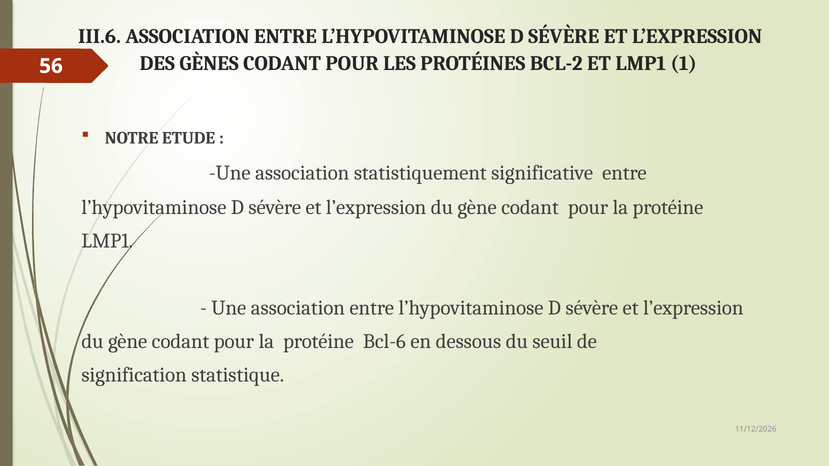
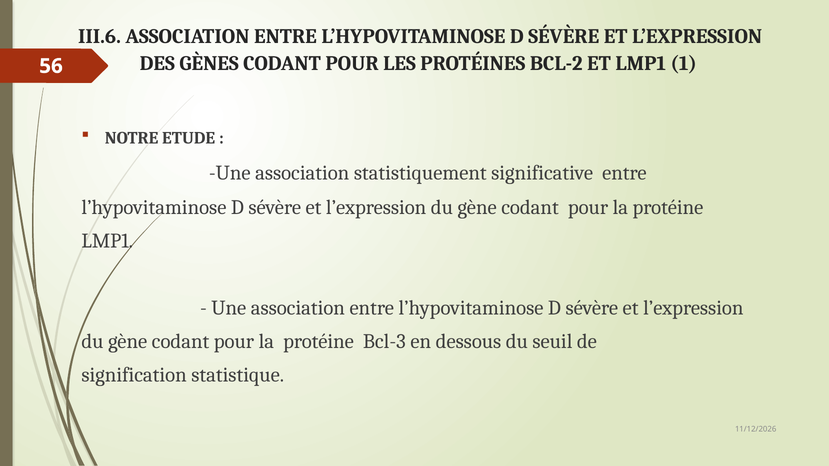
Bcl-6: Bcl-6 -> Bcl-3
